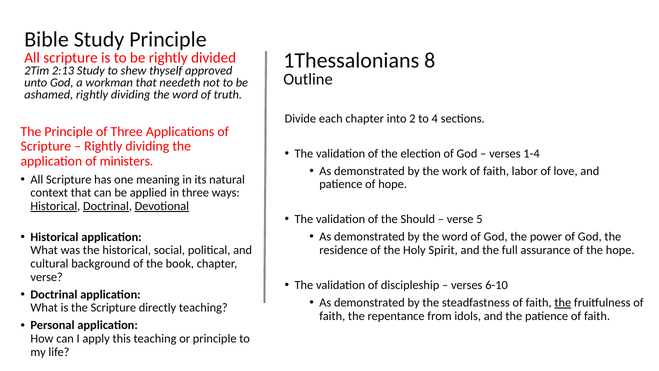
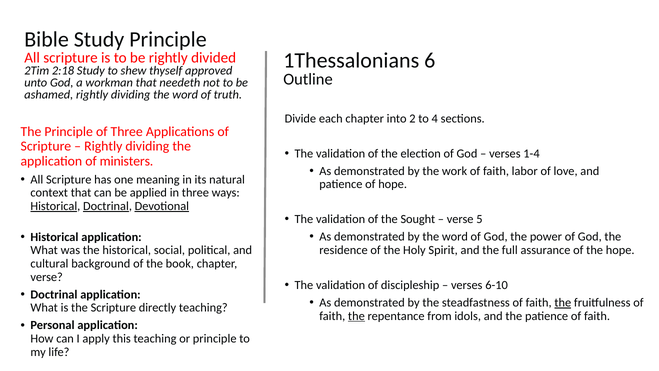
8: 8 -> 6
2:13: 2:13 -> 2:18
Should: Should -> Sought
the at (356, 316) underline: none -> present
